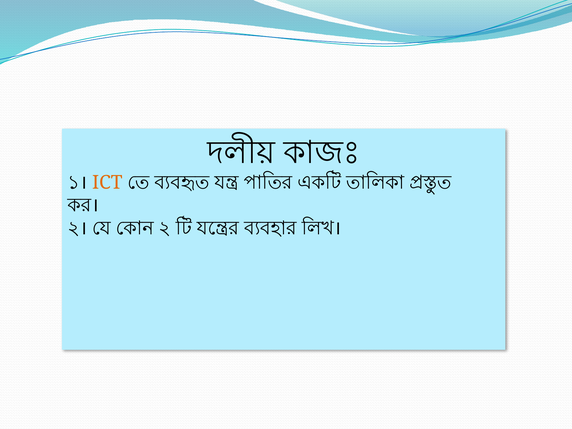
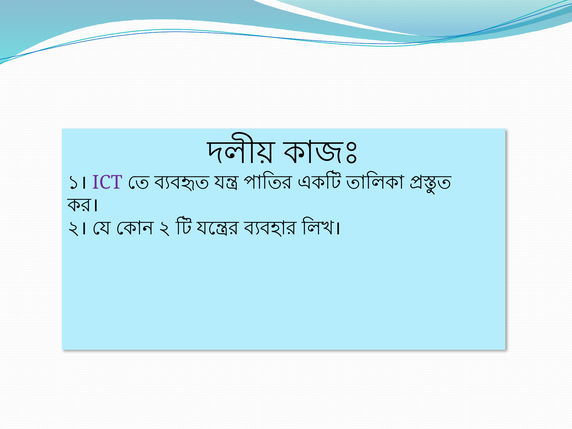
ICT colour: orange -> purple
